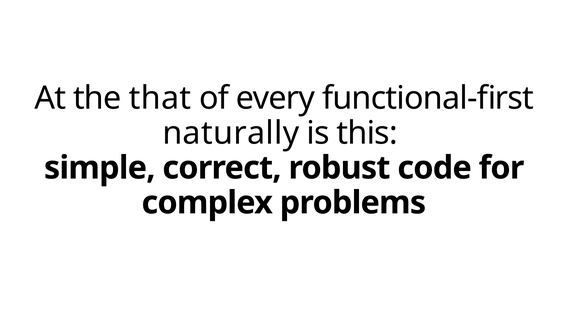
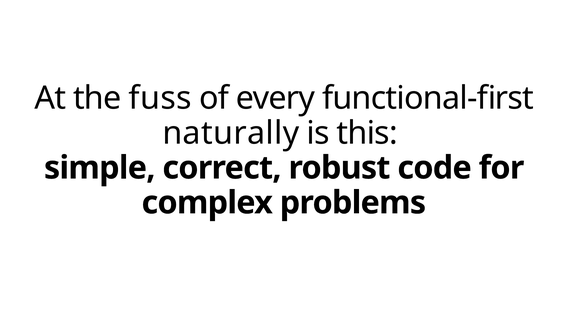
that: that -> fuss
